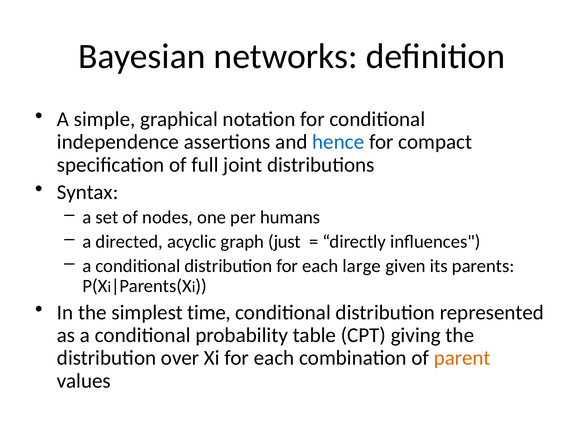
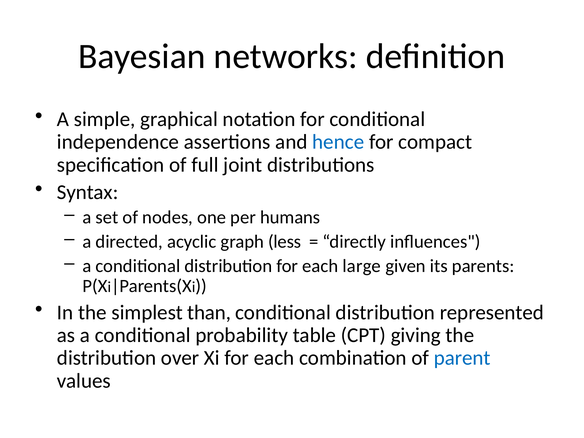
just: just -> less
time: time -> than
parent colour: orange -> blue
